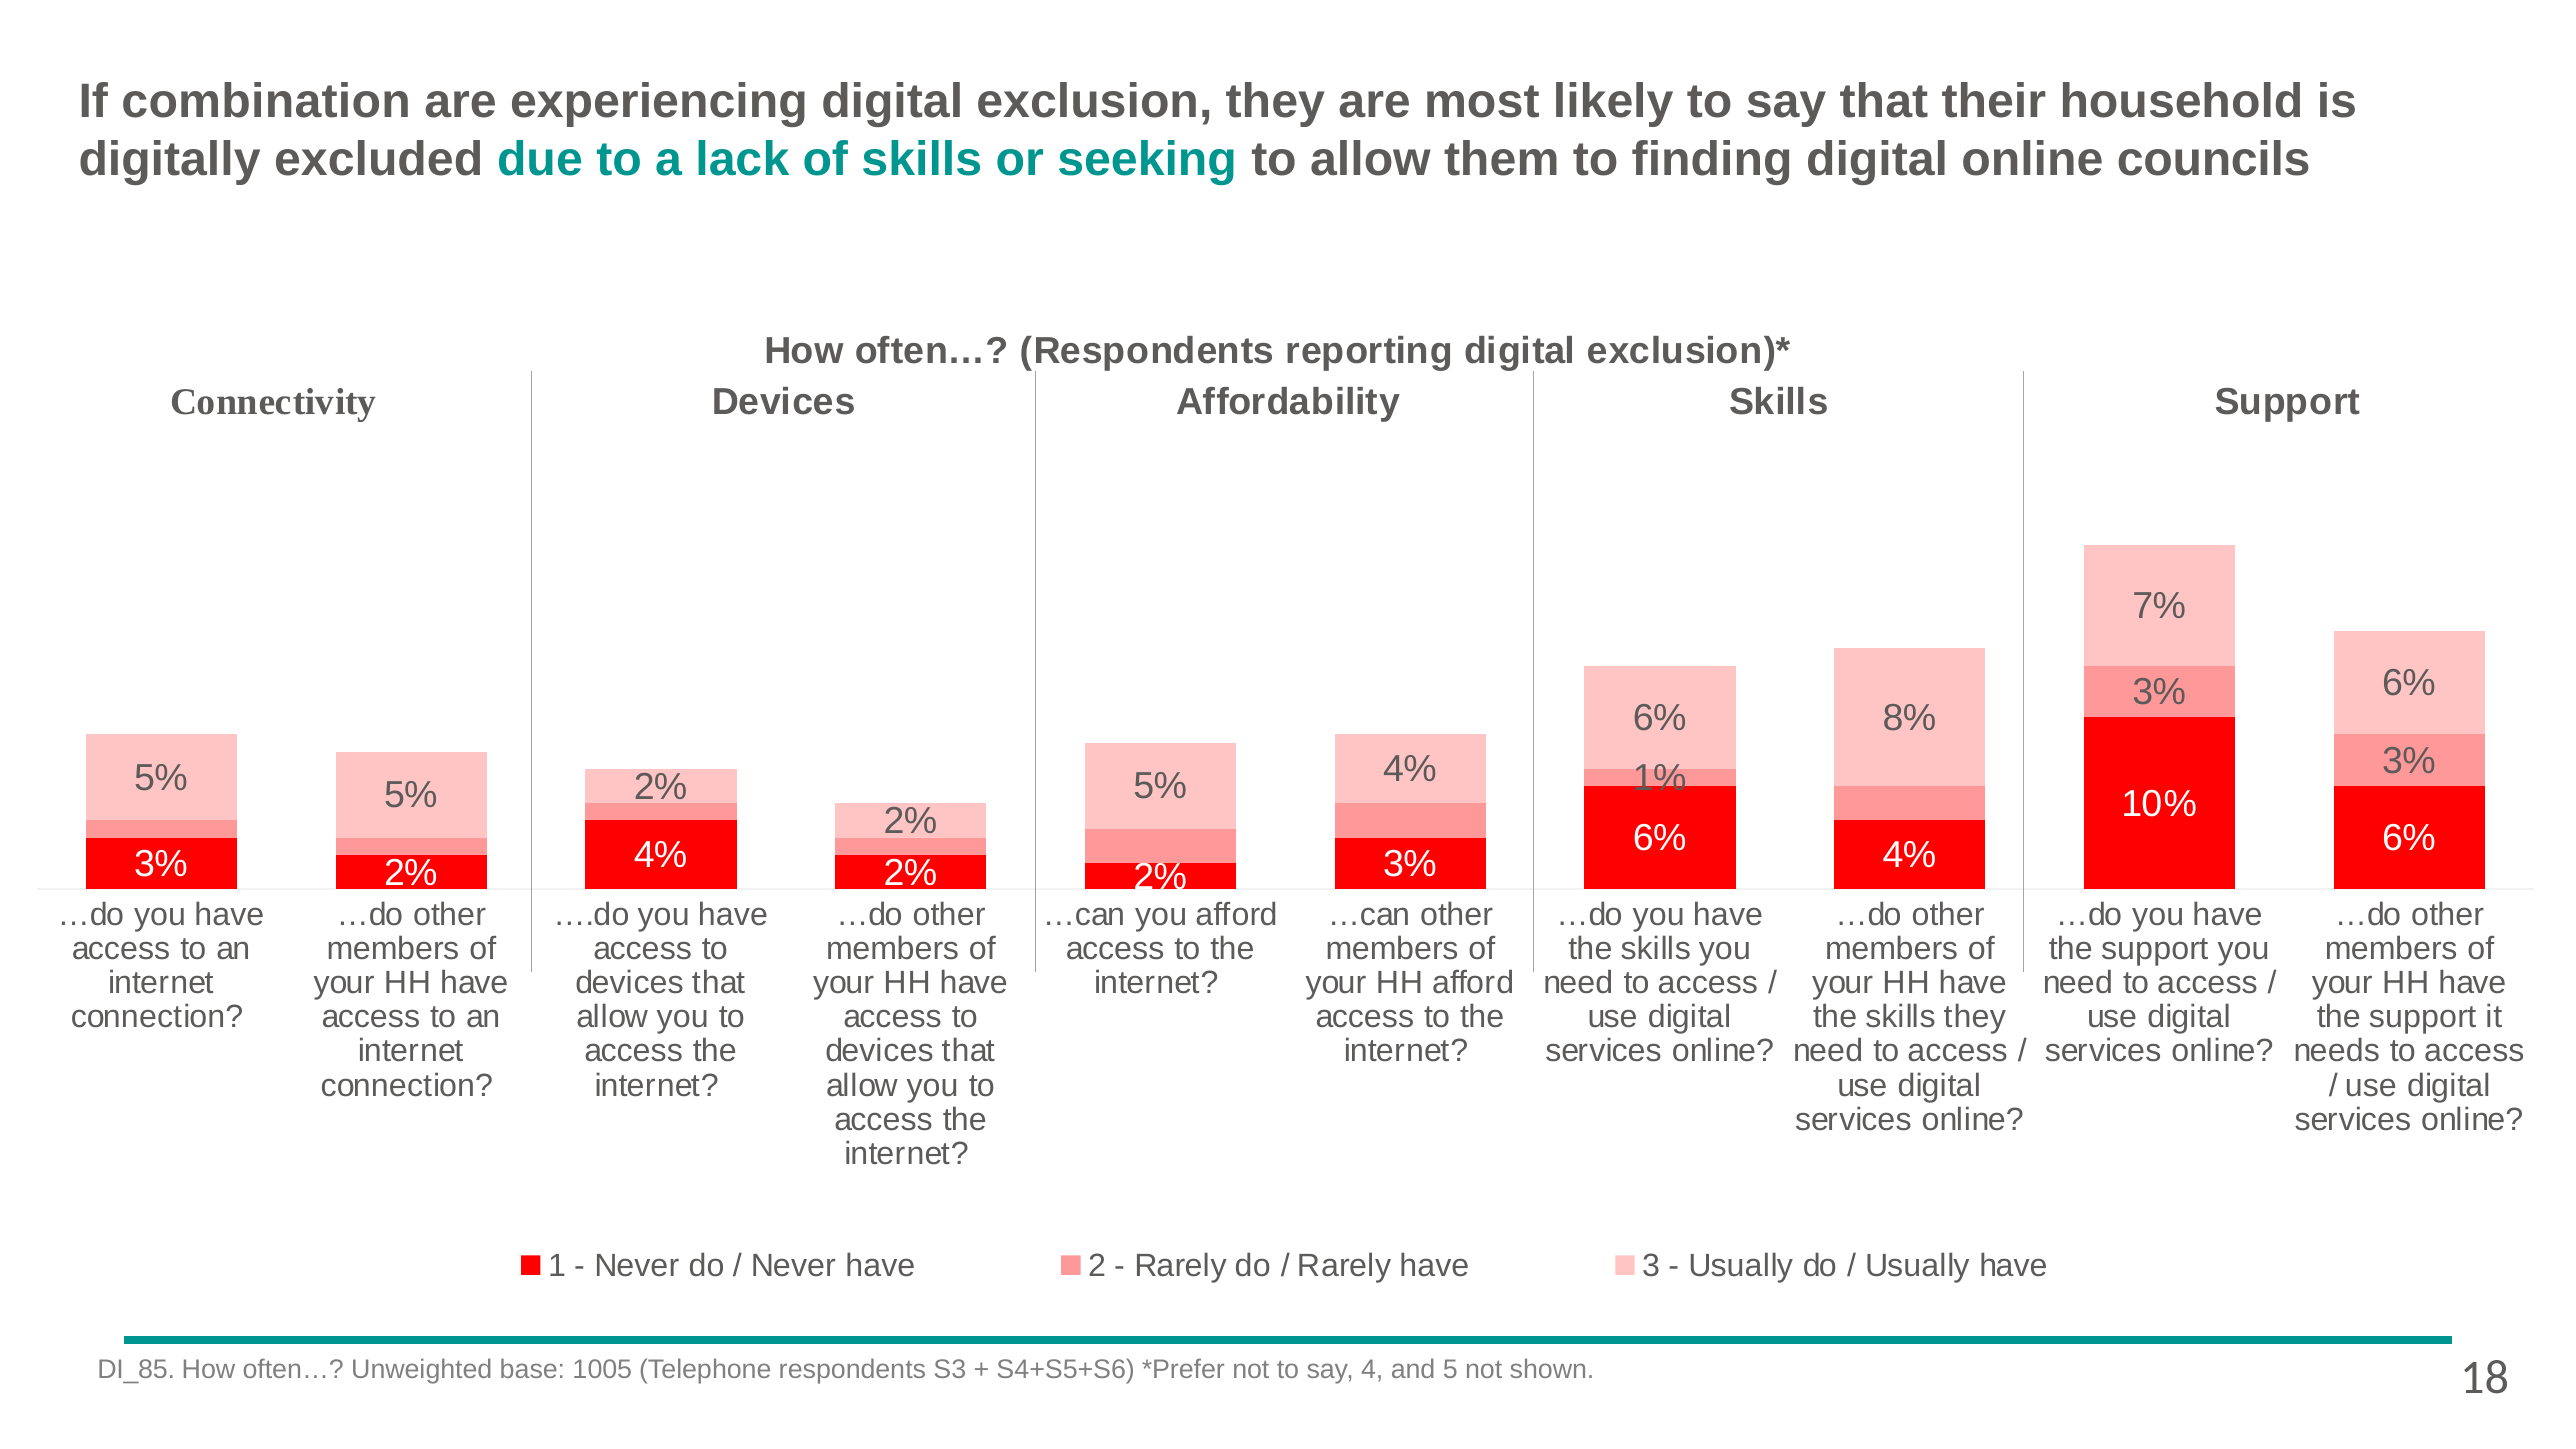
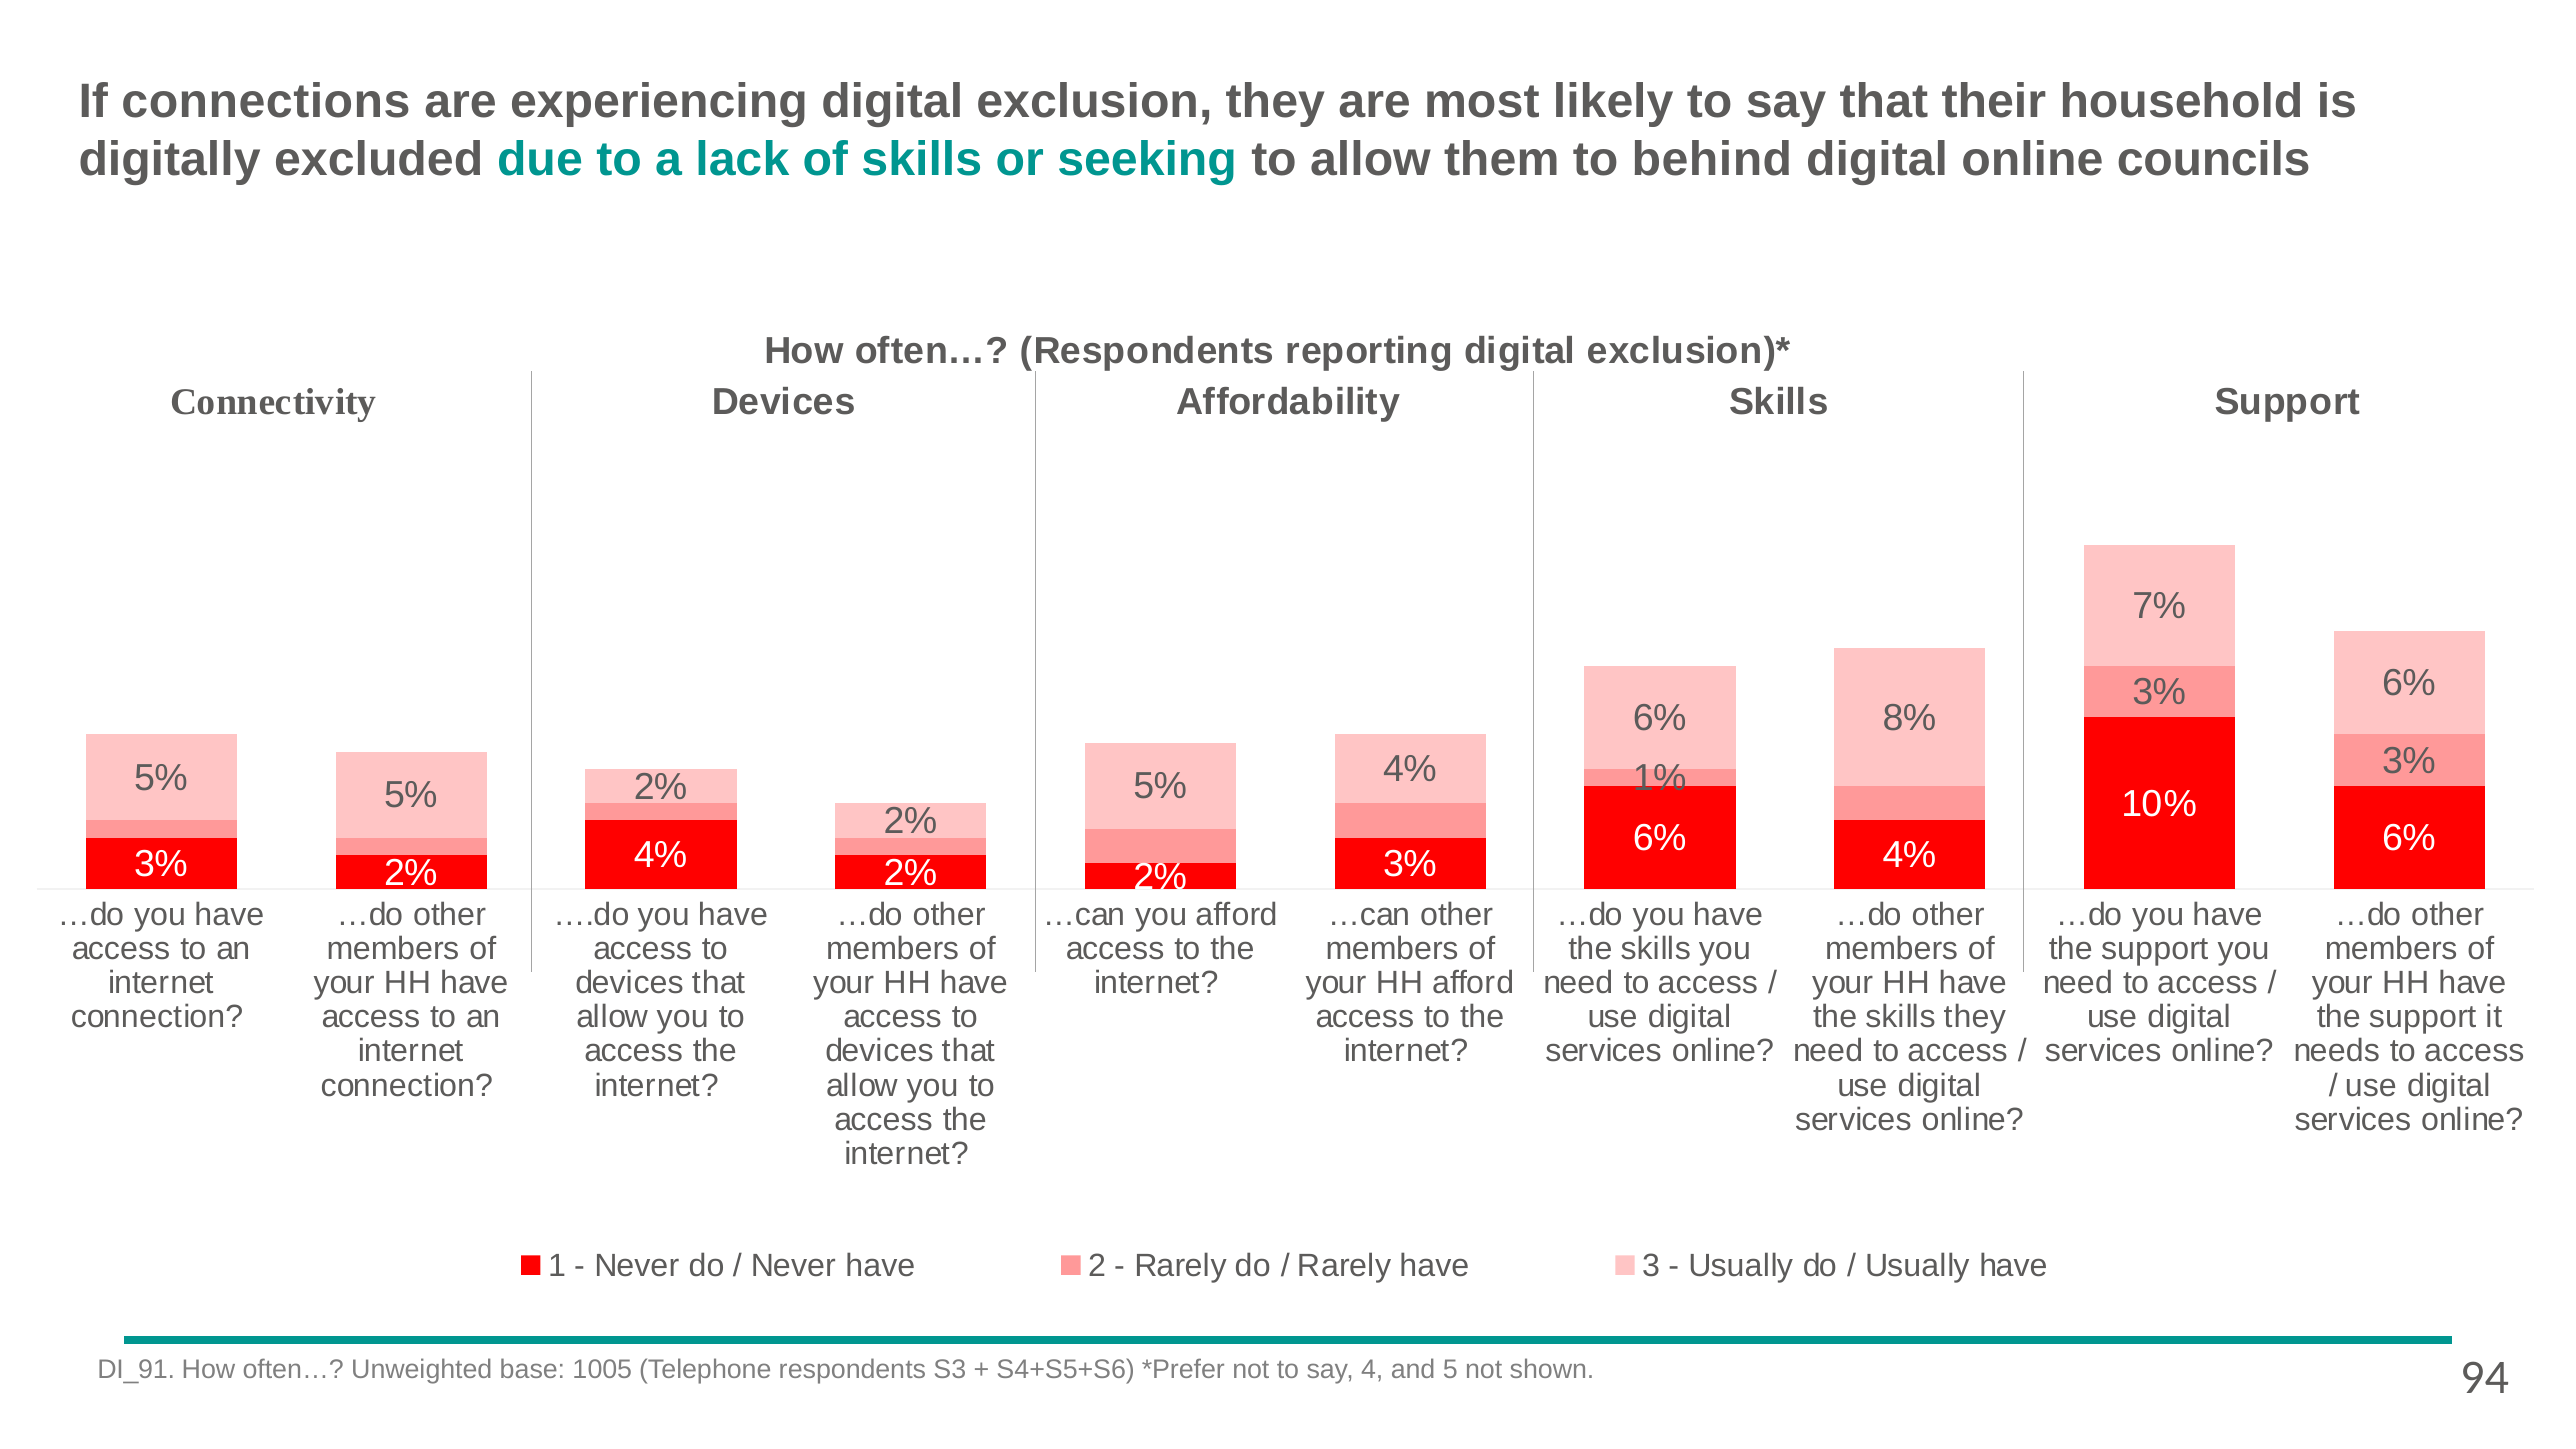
combination: combination -> connections
finding: finding -> behind
DI_85: DI_85 -> DI_91
18: 18 -> 94
